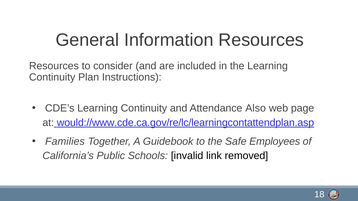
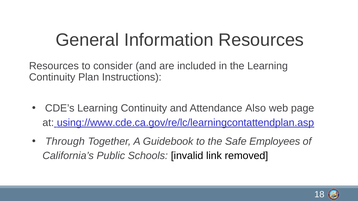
would://www.cde.ca.gov/re/lc/learningcontattendplan.asp: would://www.cde.ca.gov/re/lc/learningcontattendplan.asp -> using://www.cde.ca.gov/re/lc/learningcontattendplan.asp
Families: Families -> Through
